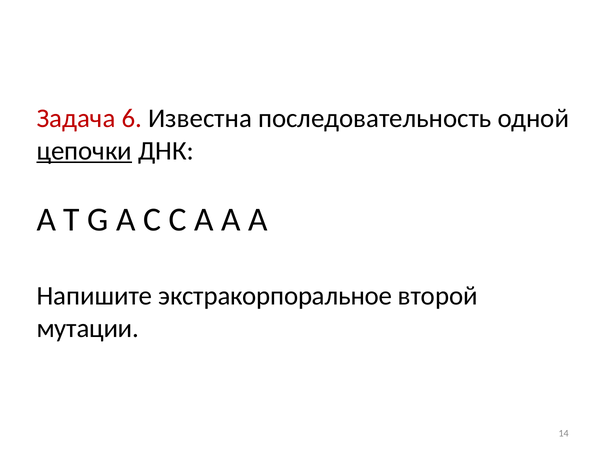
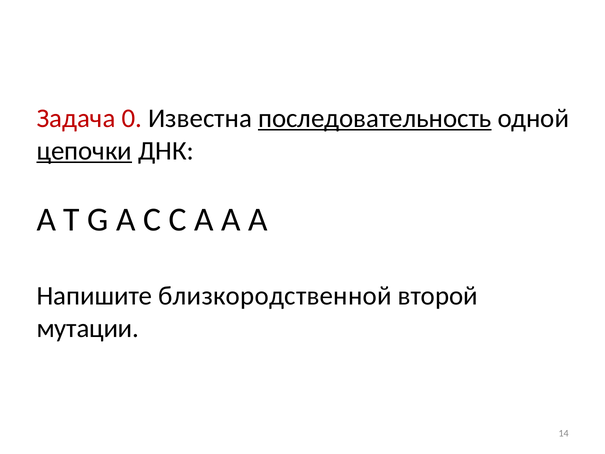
6: 6 -> 0
последовательность underline: none -> present
экстракорпоральное: экстракорпоральное -> близкородственной
